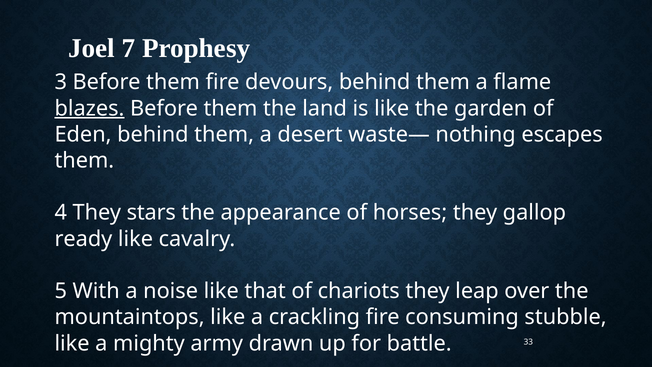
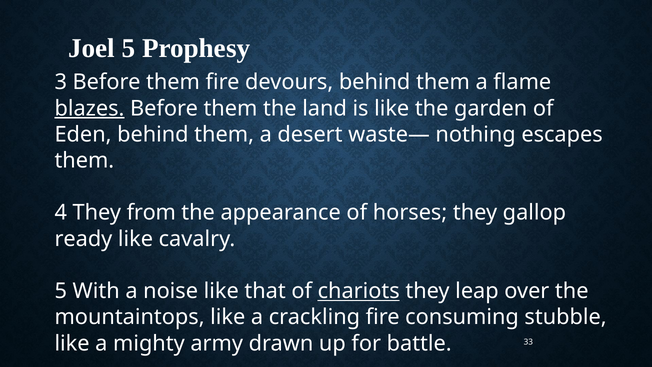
Joel 7: 7 -> 5
stars: stars -> from
chariots underline: none -> present
